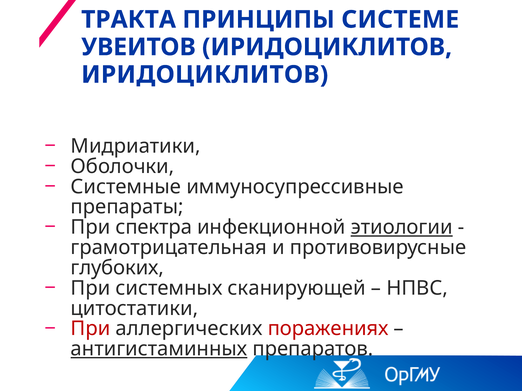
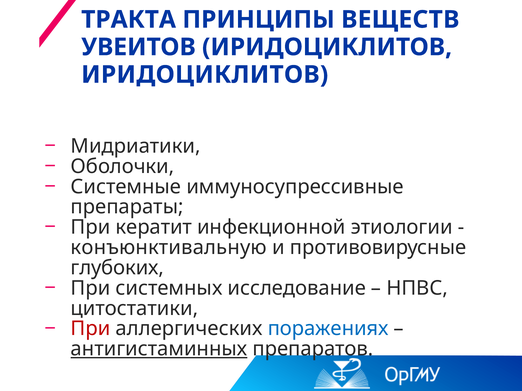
СИСТЕМЕ: СИСТЕМЕ -> ВЕЩЕСТВ
спектра: спектра -> кератит
этиологии underline: present -> none
грамотрицательная: грамотрицательная -> конъюнктивальную
сканирующей: сканирующей -> исследование
поражениях colour: red -> blue
